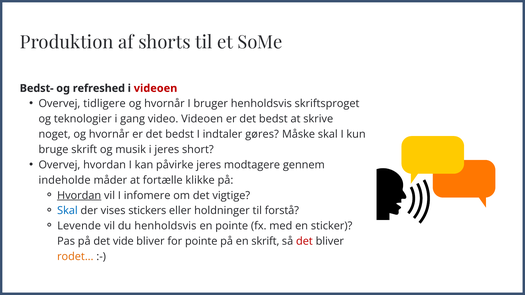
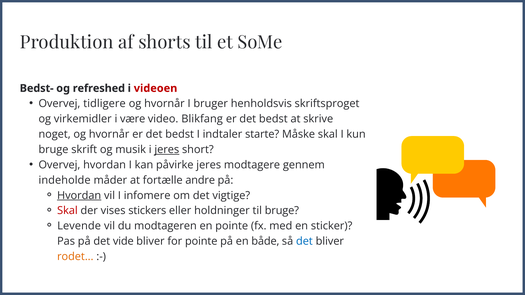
teknologier: teknologier -> virkemidler
gang: gang -> være
video Videoen: Videoen -> Blikfang
gøres: gøres -> starte
jeres at (167, 150) underline: none -> present
klikke: klikke -> andre
Skal at (67, 211) colour: blue -> red
til forstå: forstå -> bruge
du henholdsvis: henholdsvis -> modtageren
en skrift: skrift -> både
det at (304, 242) colour: red -> blue
